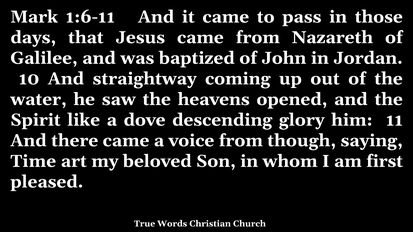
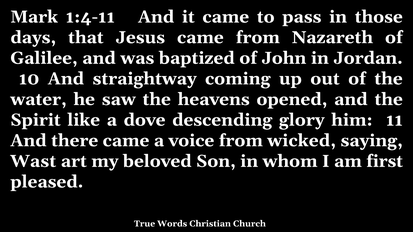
1:6-11: 1:6-11 -> 1:4-11
though: though -> wicked
Time: Time -> Wast
